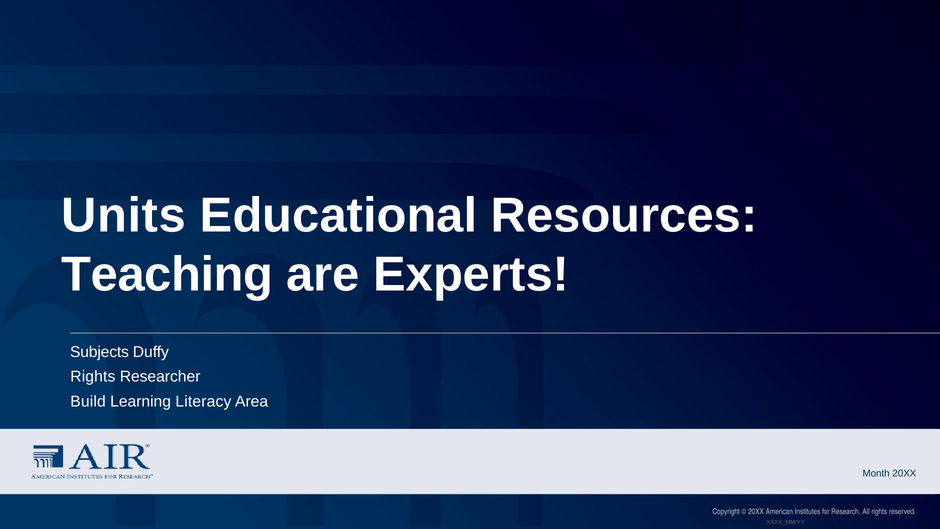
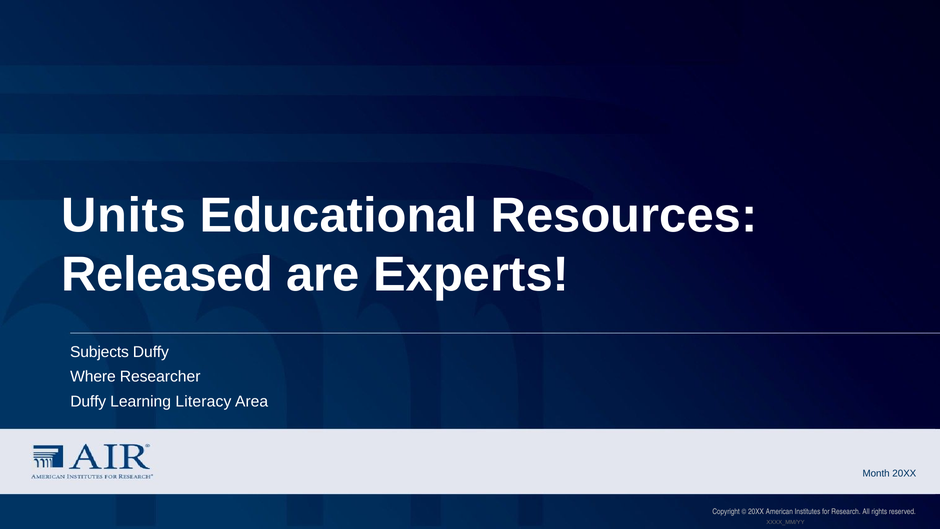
Teaching: Teaching -> Released
Rights at (93, 377): Rights -> Where
Build at (88, 401): Build -> Duffy
